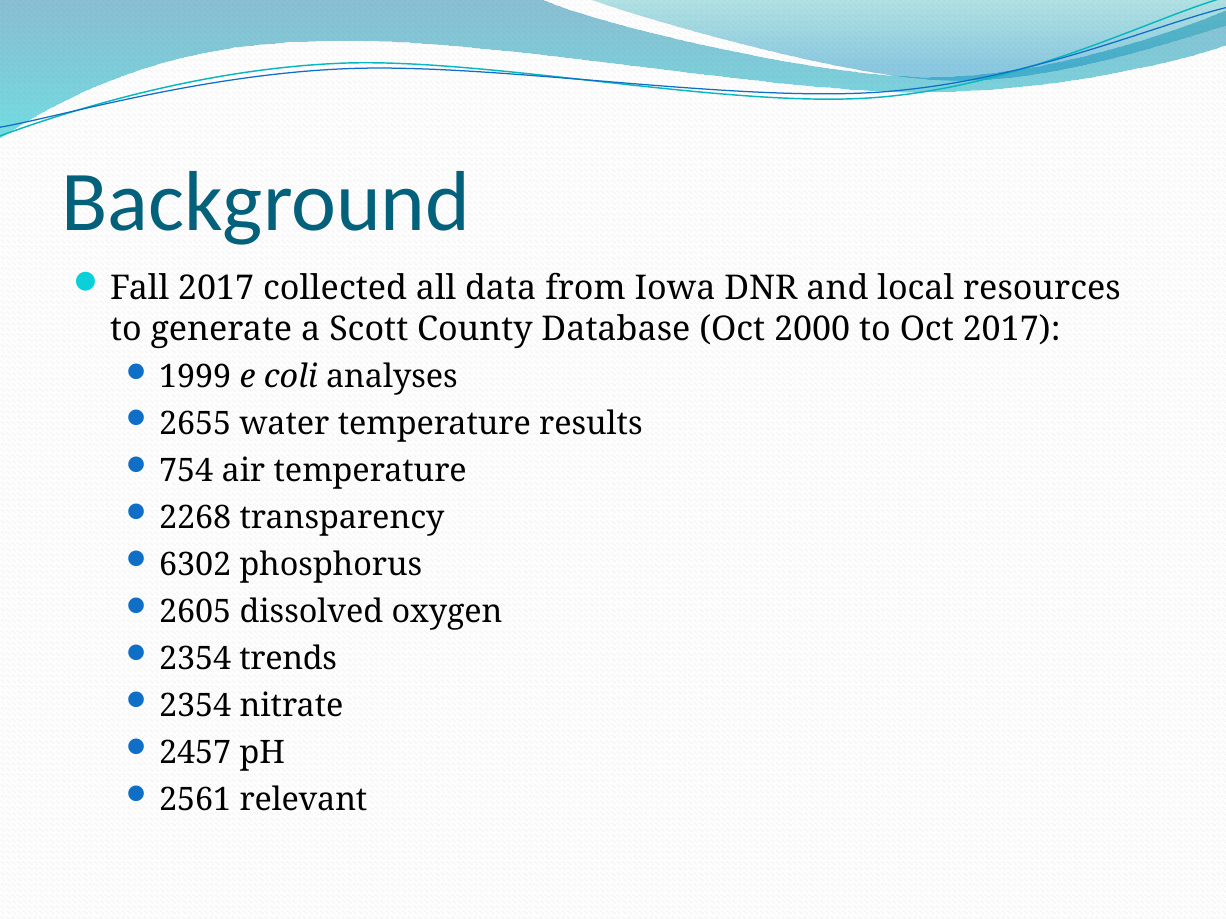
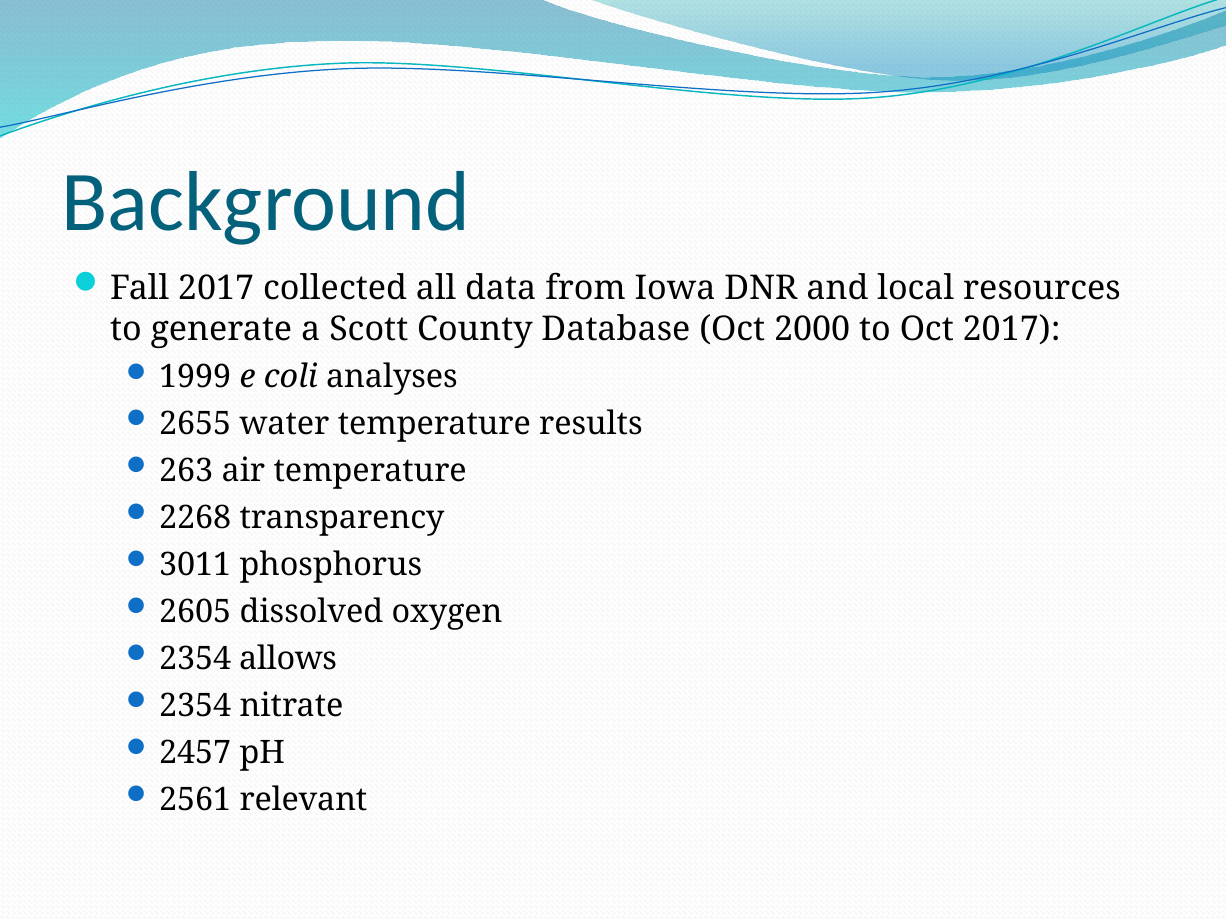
754: 754 -> 263
6302: 6302 -> 3011
trends: trends -> allows
